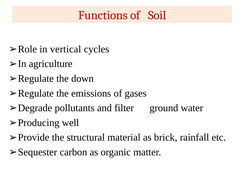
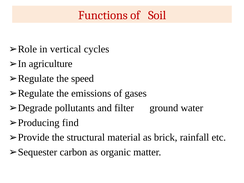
down: down -> speed
well: well -> find
